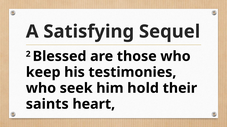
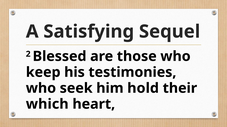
saints: saints -> which
